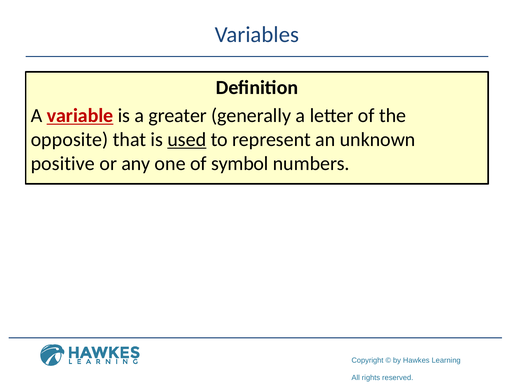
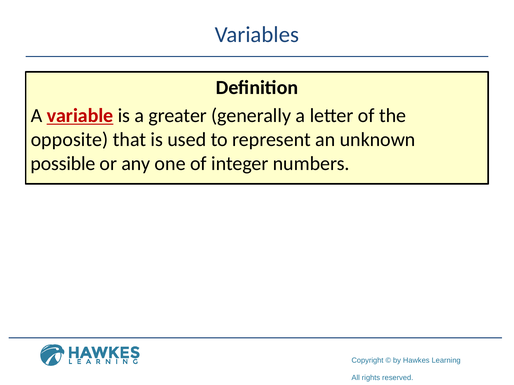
used underline: present -> none
positive: positive -> possible
symbol: symbol -> integer
